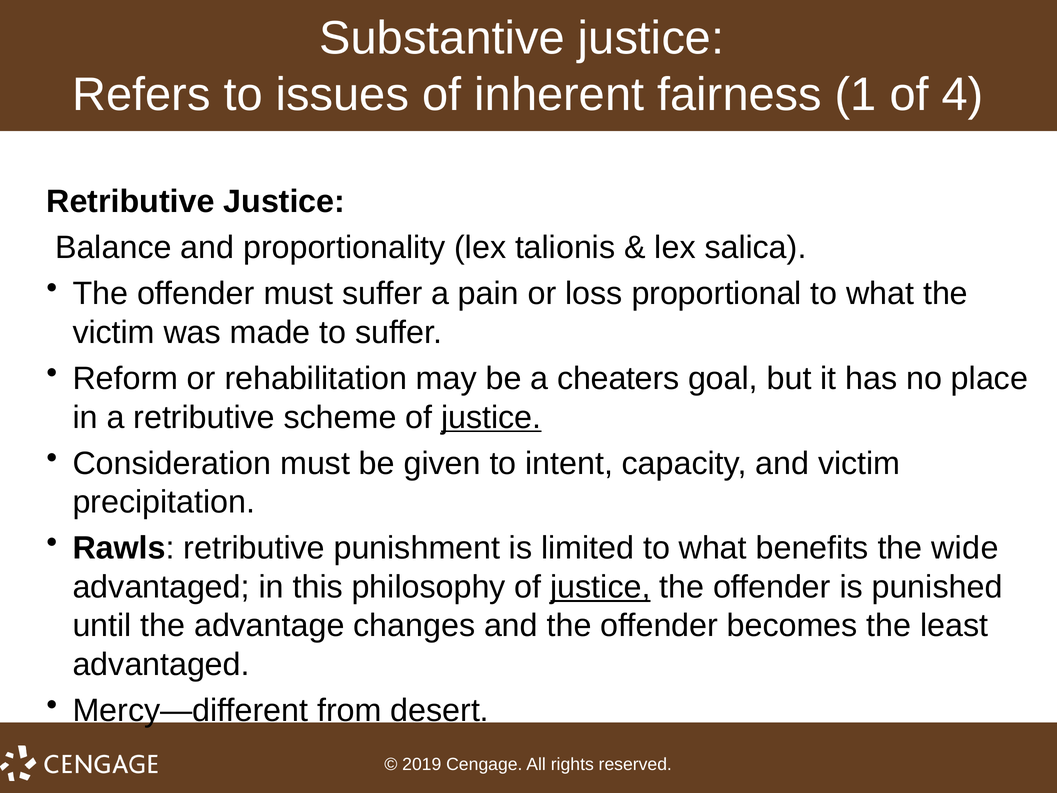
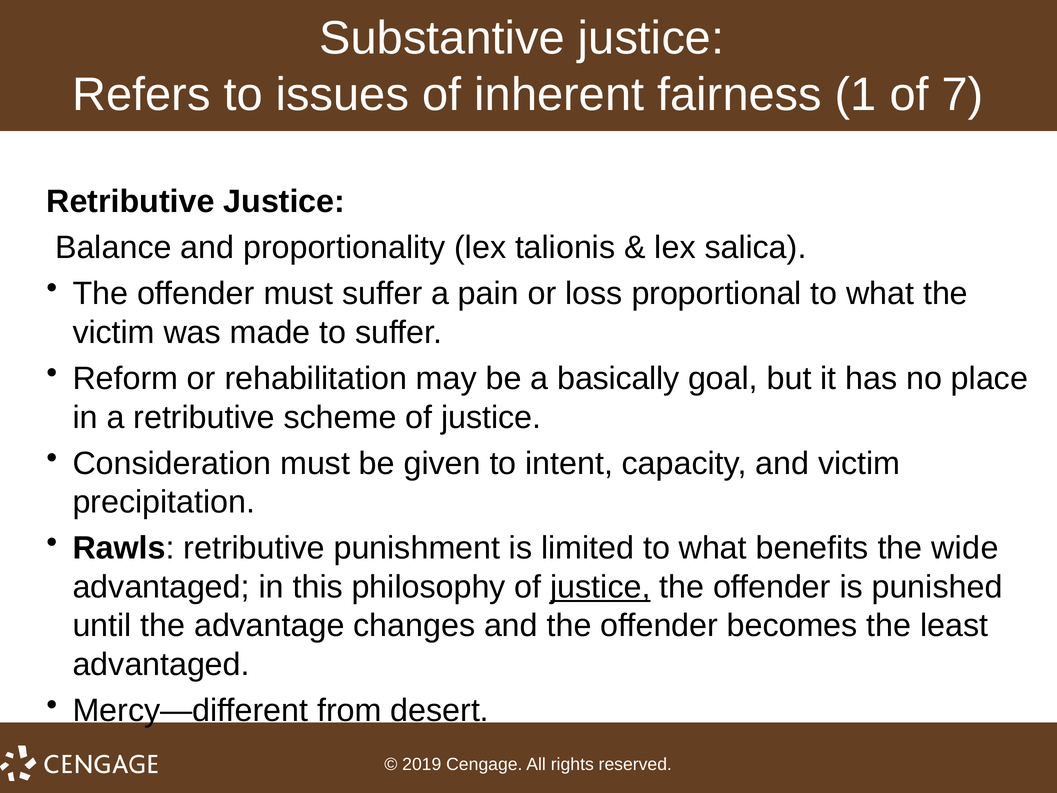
4: 4 -> 7
cheaters: cheaters -> basically
justice at (491, 417) underline: present -> none
